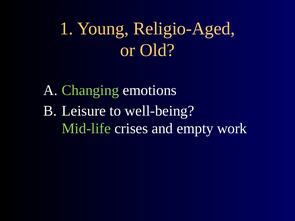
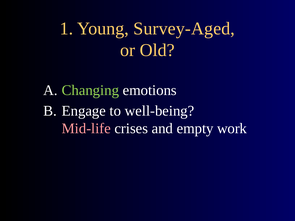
Religio-Aged: Religio-Aged -> Survey-Aged
Leisure: Leisure -> Engage
Mid-life colour: light green -> pink
